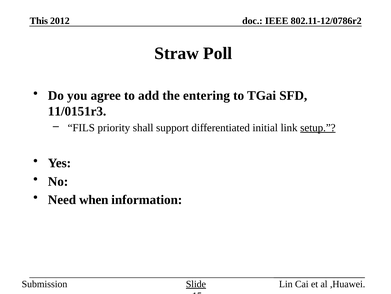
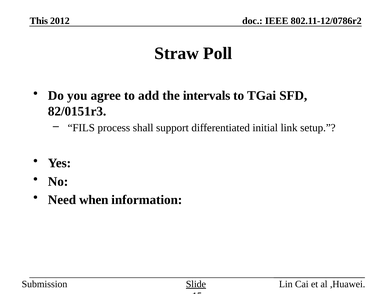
entering: entering -> intervals
11/0151r3: 11/0151r3 -> 82/0151r3
priority: priority -> process
setup underline: present -> none
